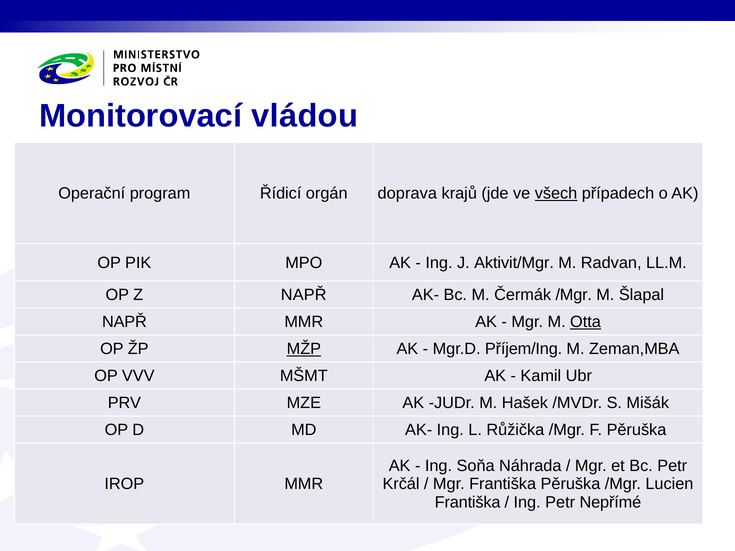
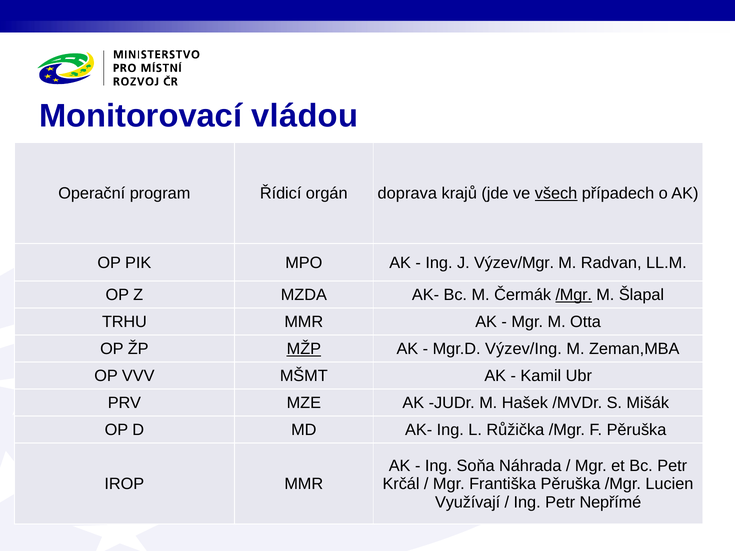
Aktivit/Mgr: Aktivit/Mgr -> Výzev/Mgr
Z NAPŘ: NAPŘ -> MZDA
/Mgr at (574, 295) underline: none -> present
NAPŘ at (124, 322): NAPŘ -> TRHU
Otta underline: present -> none
Příjem/Ing: Příjem/Ing -> Výzev/Ing
Františka at (468, 502): Františka -> Využívají
